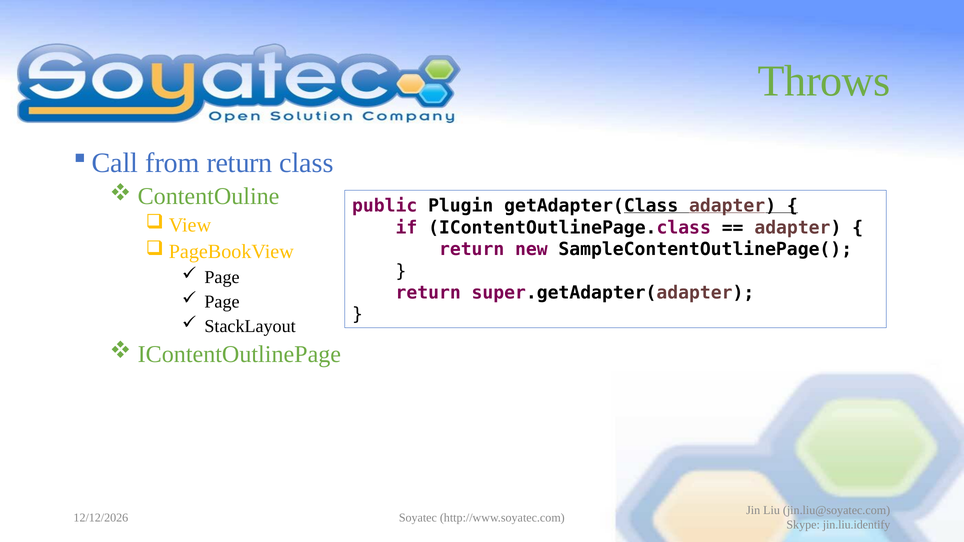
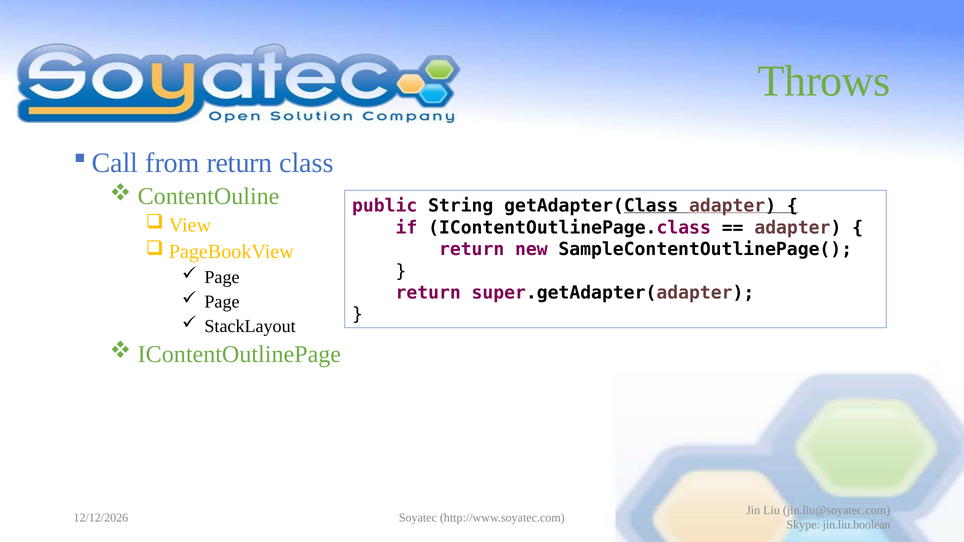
Plugin: Plugin -> String
jin.liu.identify: jin.liu.identify -> jin.liu.boolean
